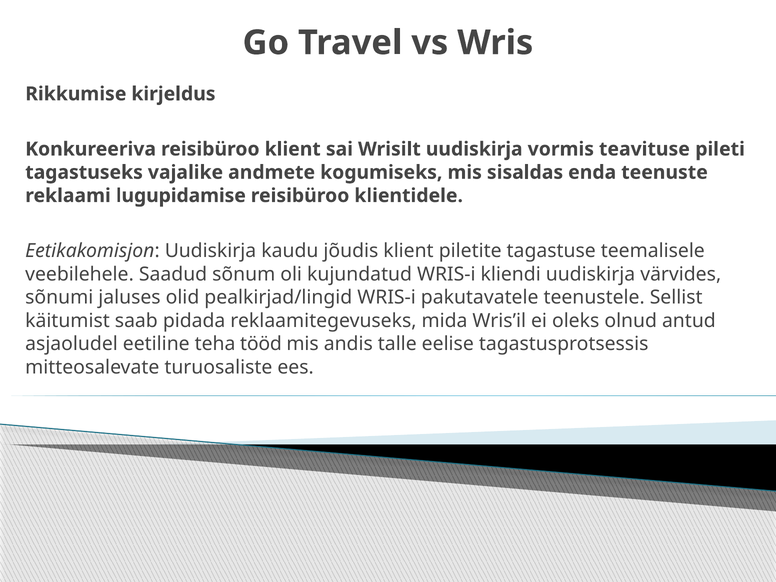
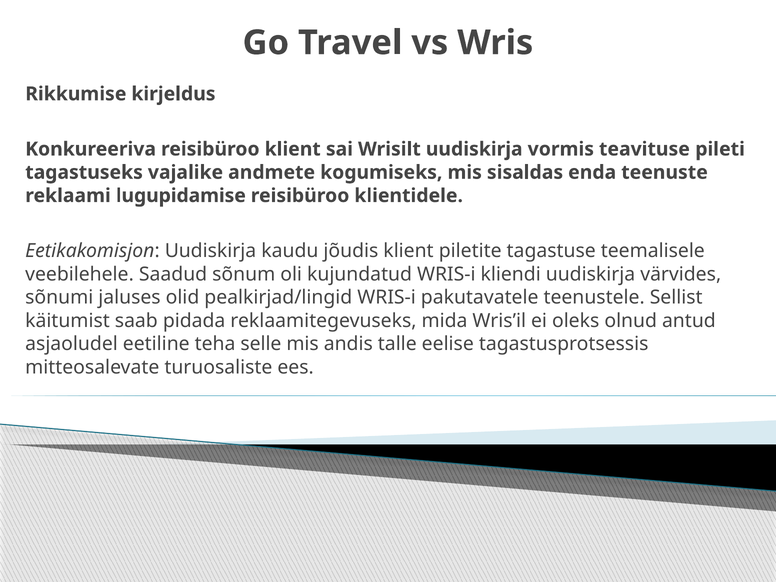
tööd: tööd -> selle
